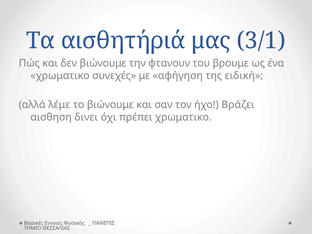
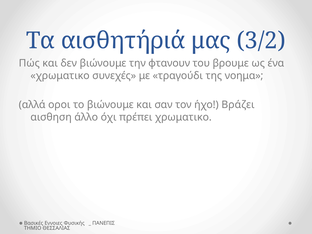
3/1: 3/1 -> 3/2
αφήγηση: αφήγηση -> τραγούδι
ειδική: ειδική -> νοημα
λέμε: λέμε -> οροι
δινει: δινει -> άλλο
